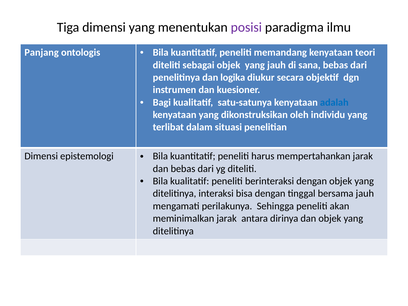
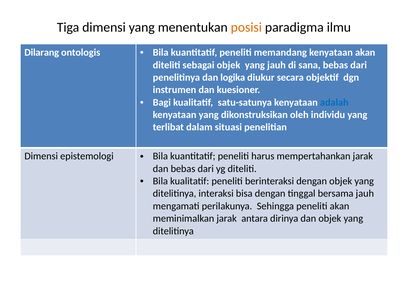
posisi colour: purple -> orange
Panjang: Panjang -> Dilarang
kenyataan teori: teori -> akan
